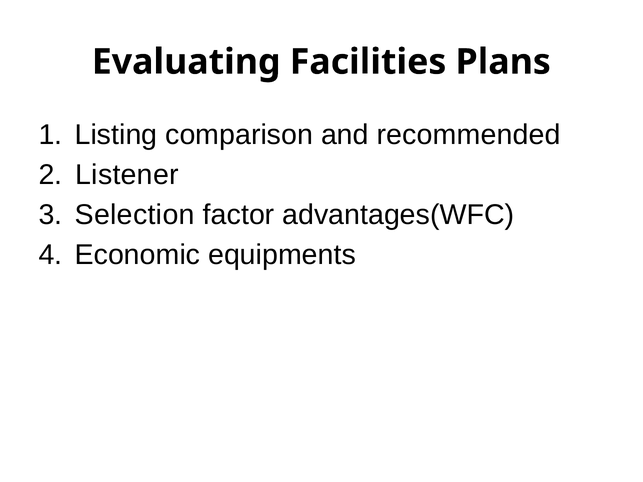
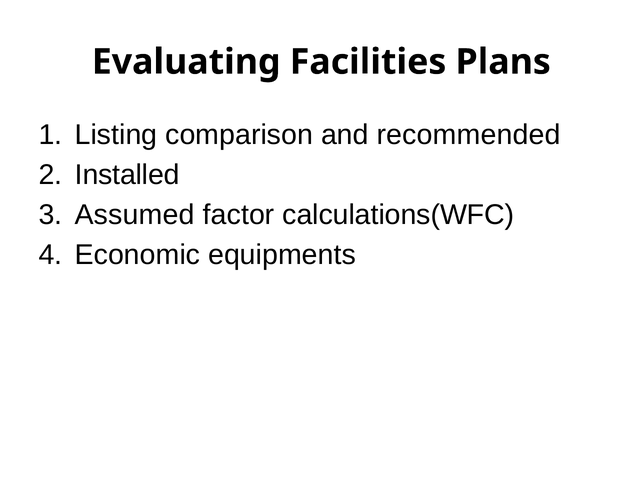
Listener: Listener -> Installed
Selection: Selection -> Assumed
advantages(WFC: advantages(WFC -> calculations(WFC
